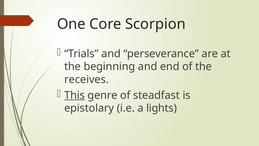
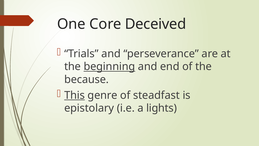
Scorpion: Scorpion -> Deceived
beginning underline: none -> present
receives: receives -> because
